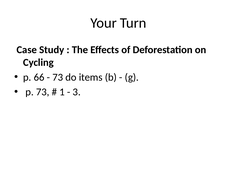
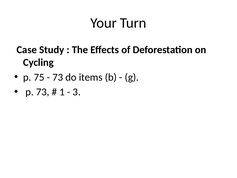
66: 66 -> 75
